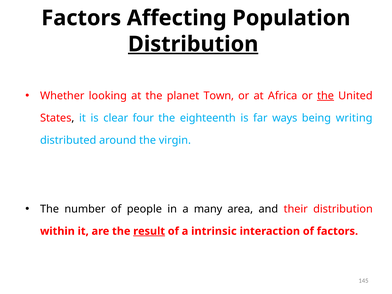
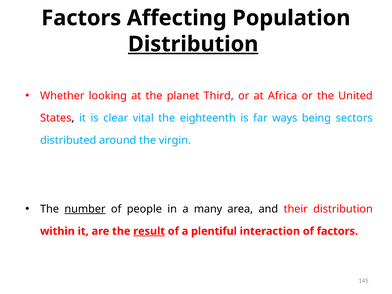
Town: Town -> Third
the at (326, 96) underline: present -> none
four: four -> vital
writing: writing -> sectors
number underline: none -> present
intrinsic: intrinsic -> plentiful
